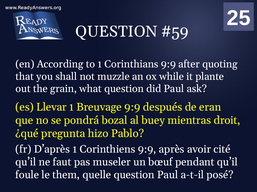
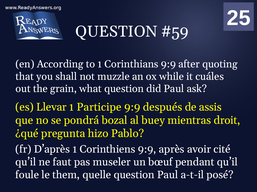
plante: plante -> cuáles
Breuvage: Breuvage -> Participe
eran: eran -> assis
